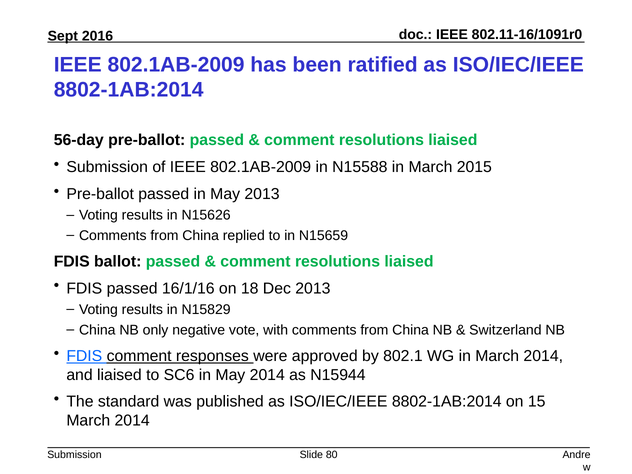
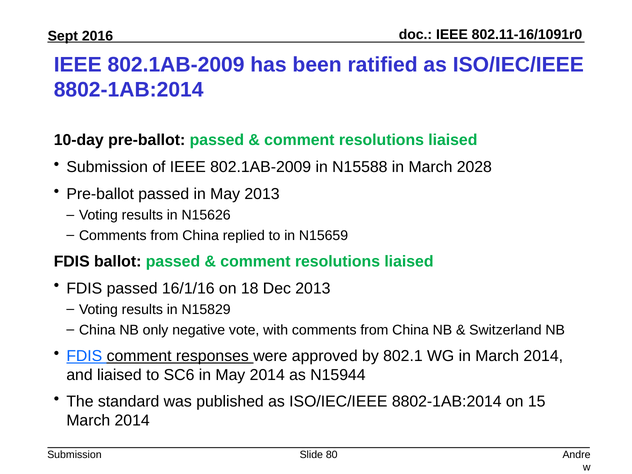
56-day: 56-day -> 10-day
2015: 2015 -> 2028
